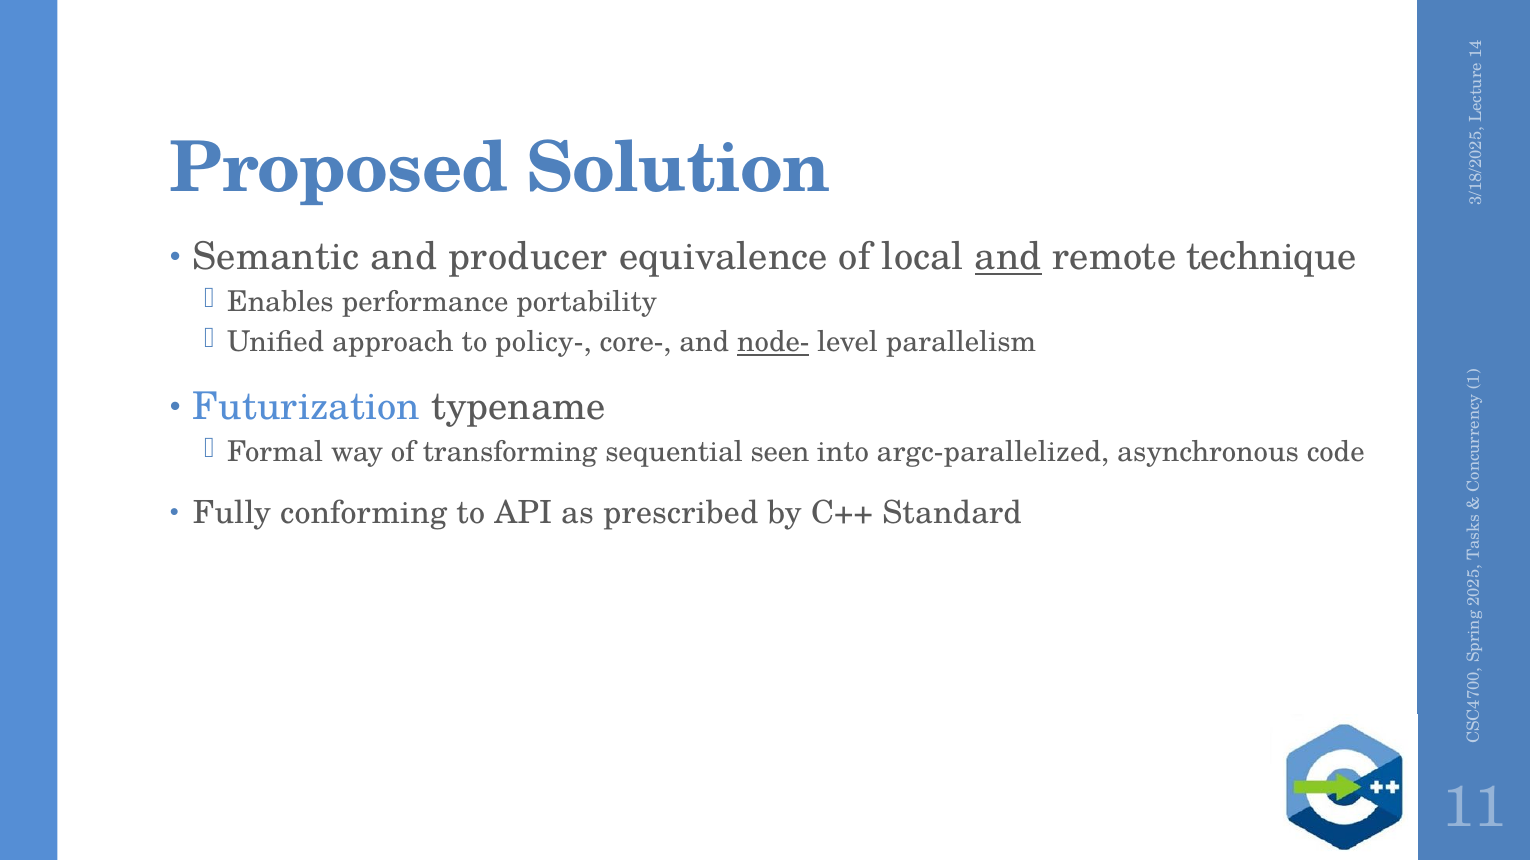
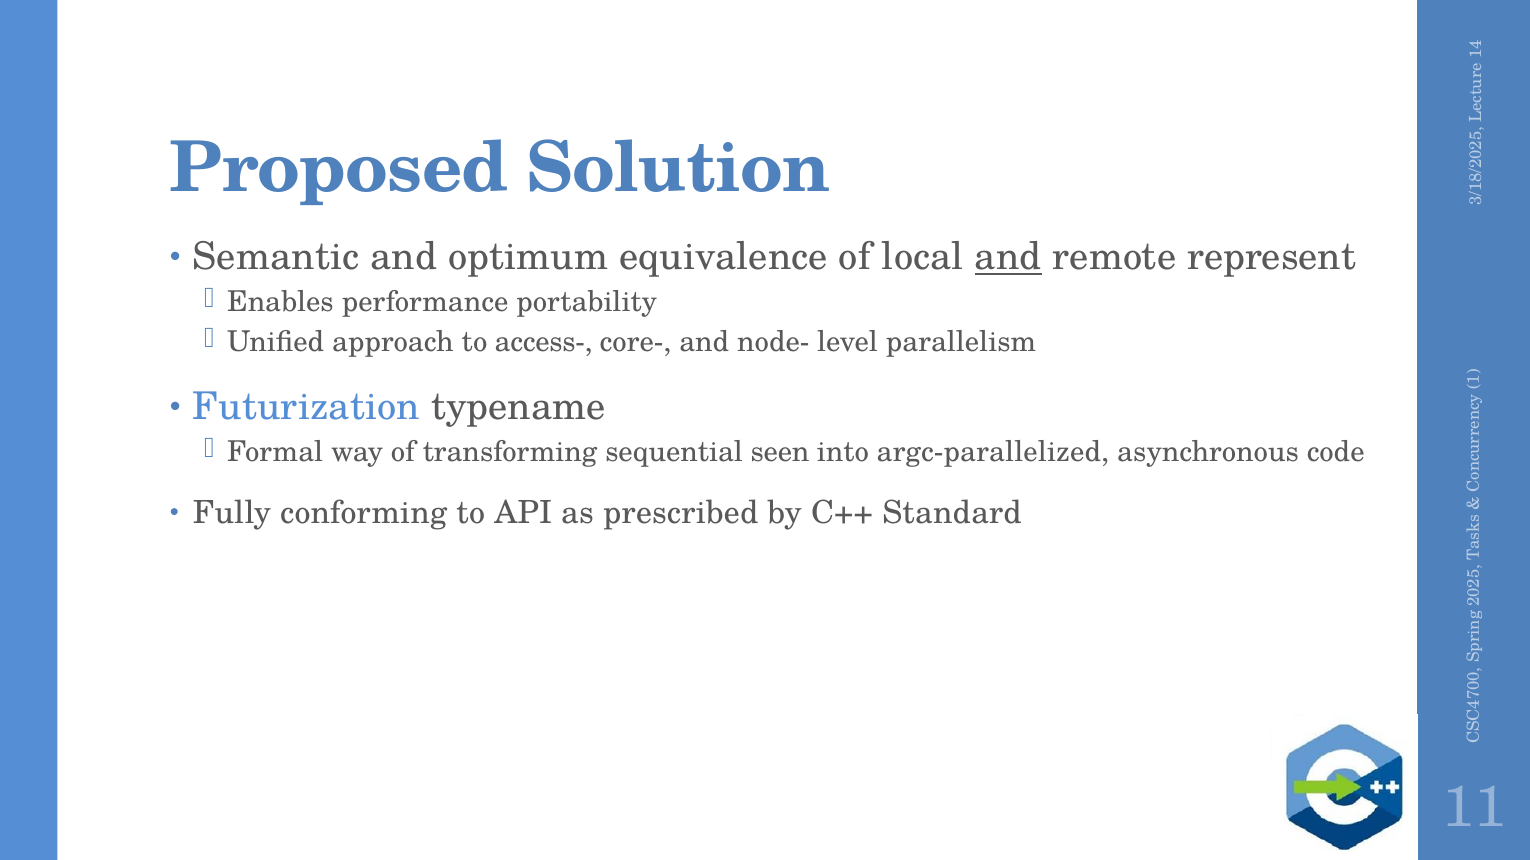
producer: producer -> optimum
technique: technique -> represent
policy-: policy- -> access-
node- underline: present -> none
